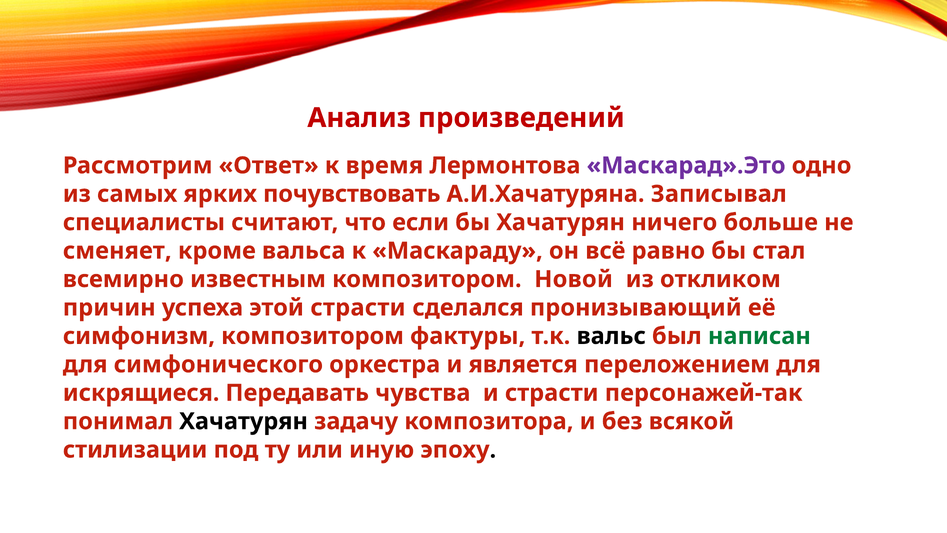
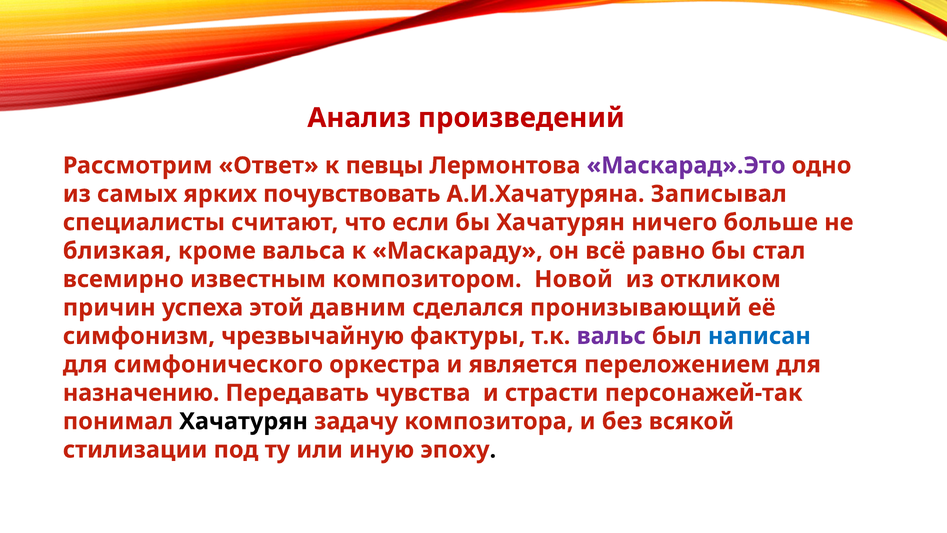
время: время -> певцы
сменяет: сменяет -> близкая
этой страсти: страсти -> давним
симфонизм композитором: композитором -> чрезвычайную
вальс colour: black -> purple
написан colour: green -> blue
искрящиеся: искрящиеся -> назначению
